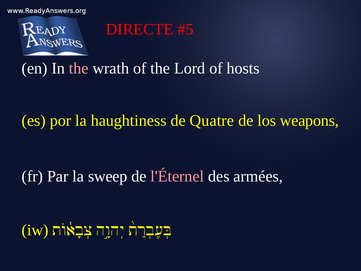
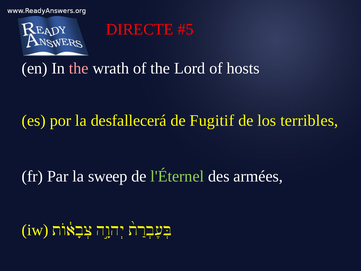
haughtiness: haughtiness -> desfallecerá
Quatre: Quatre -> Fugitif
weapons: weapons -> terribles
l'Éternel colour: pink -> light green
